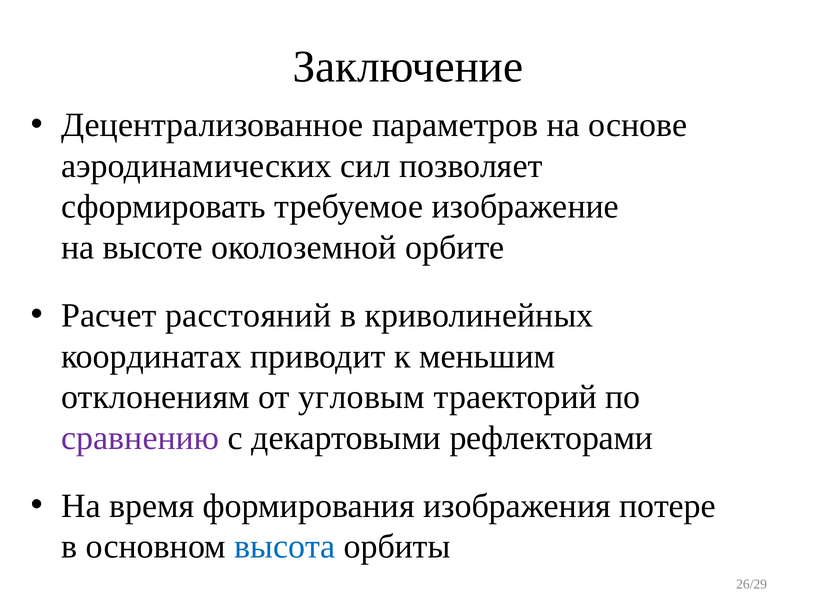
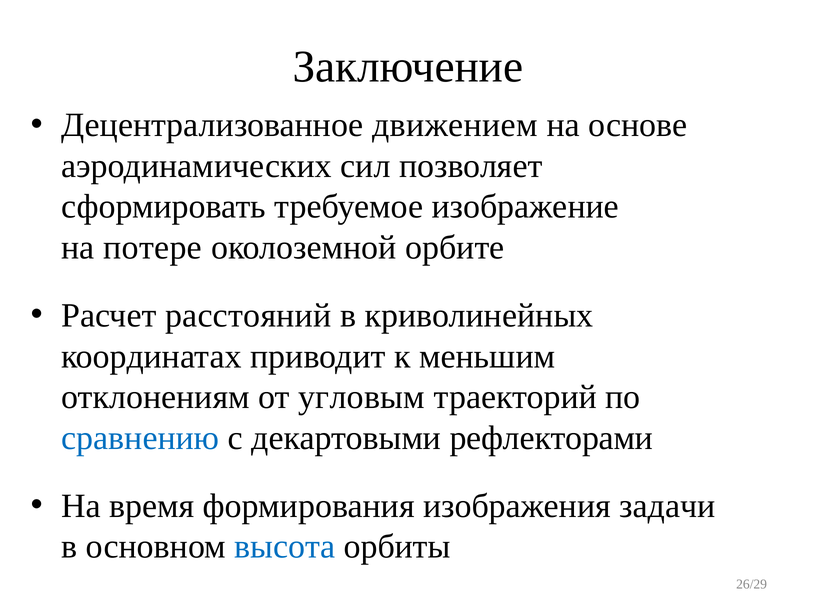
параметров: параметров -> движением
высоте: высоте -> потере
сравнению colour: purple -> blue
потере: потере -> задачи
